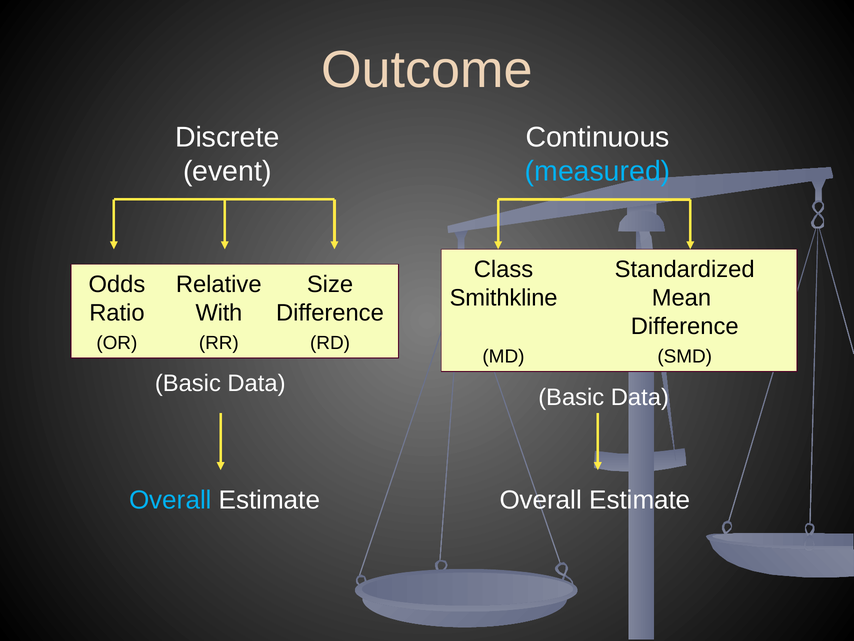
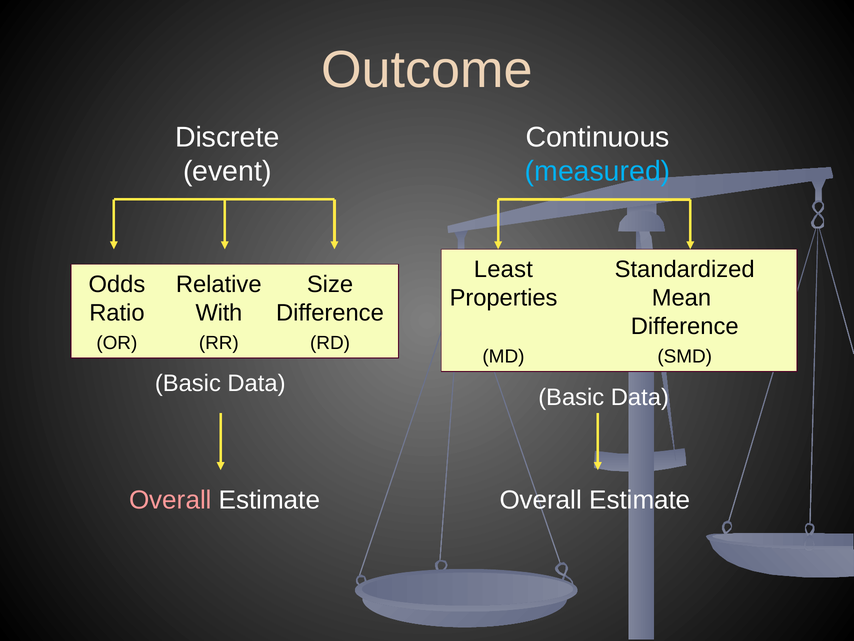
Class: Class -> Least
Smithkline: Smithkline -> Properties
Overall at (170, 500) colour: light blue -> pink
